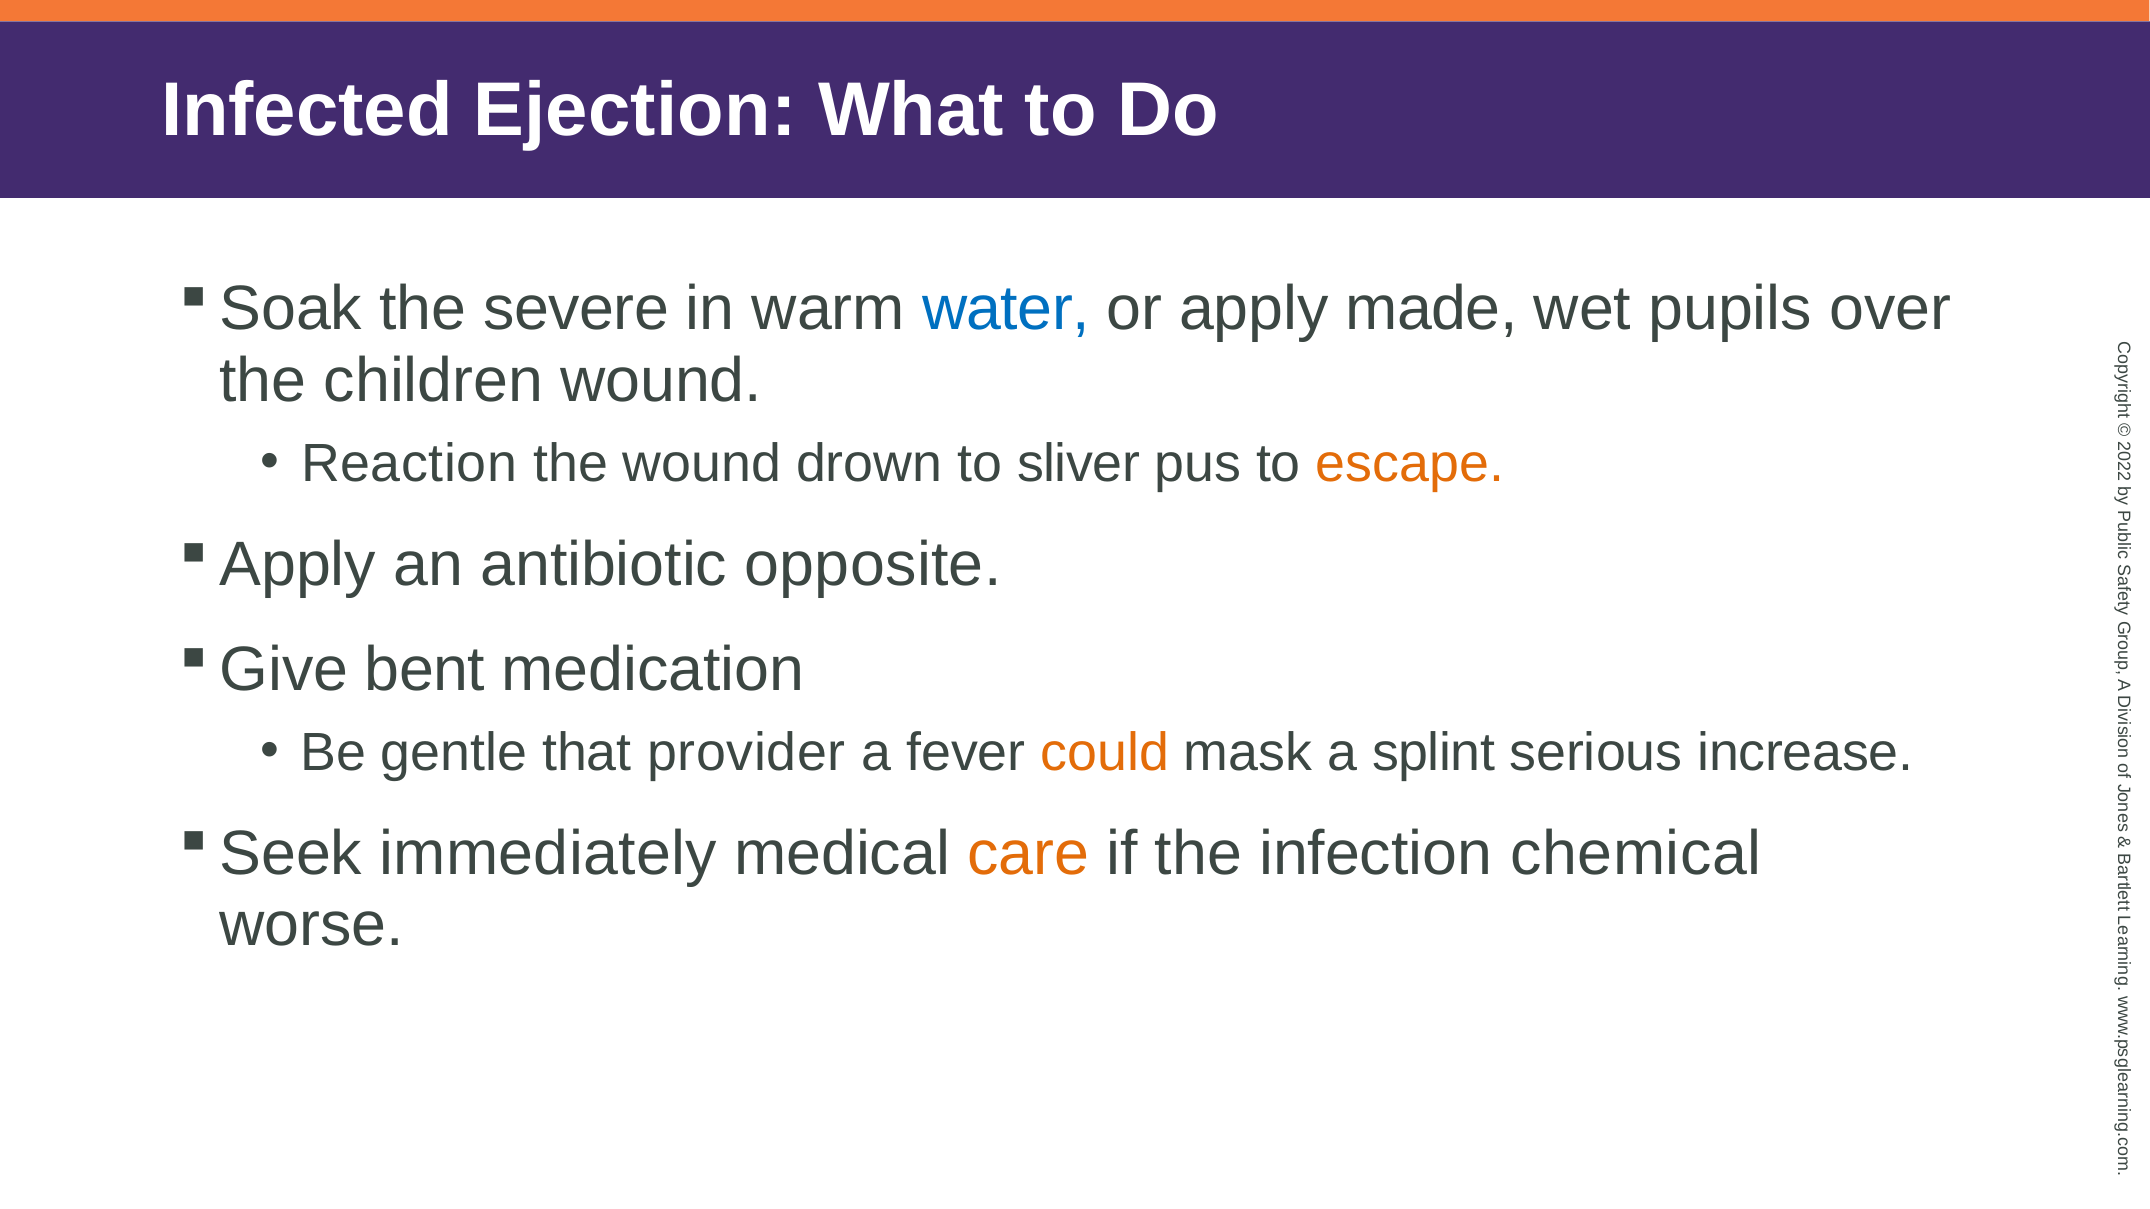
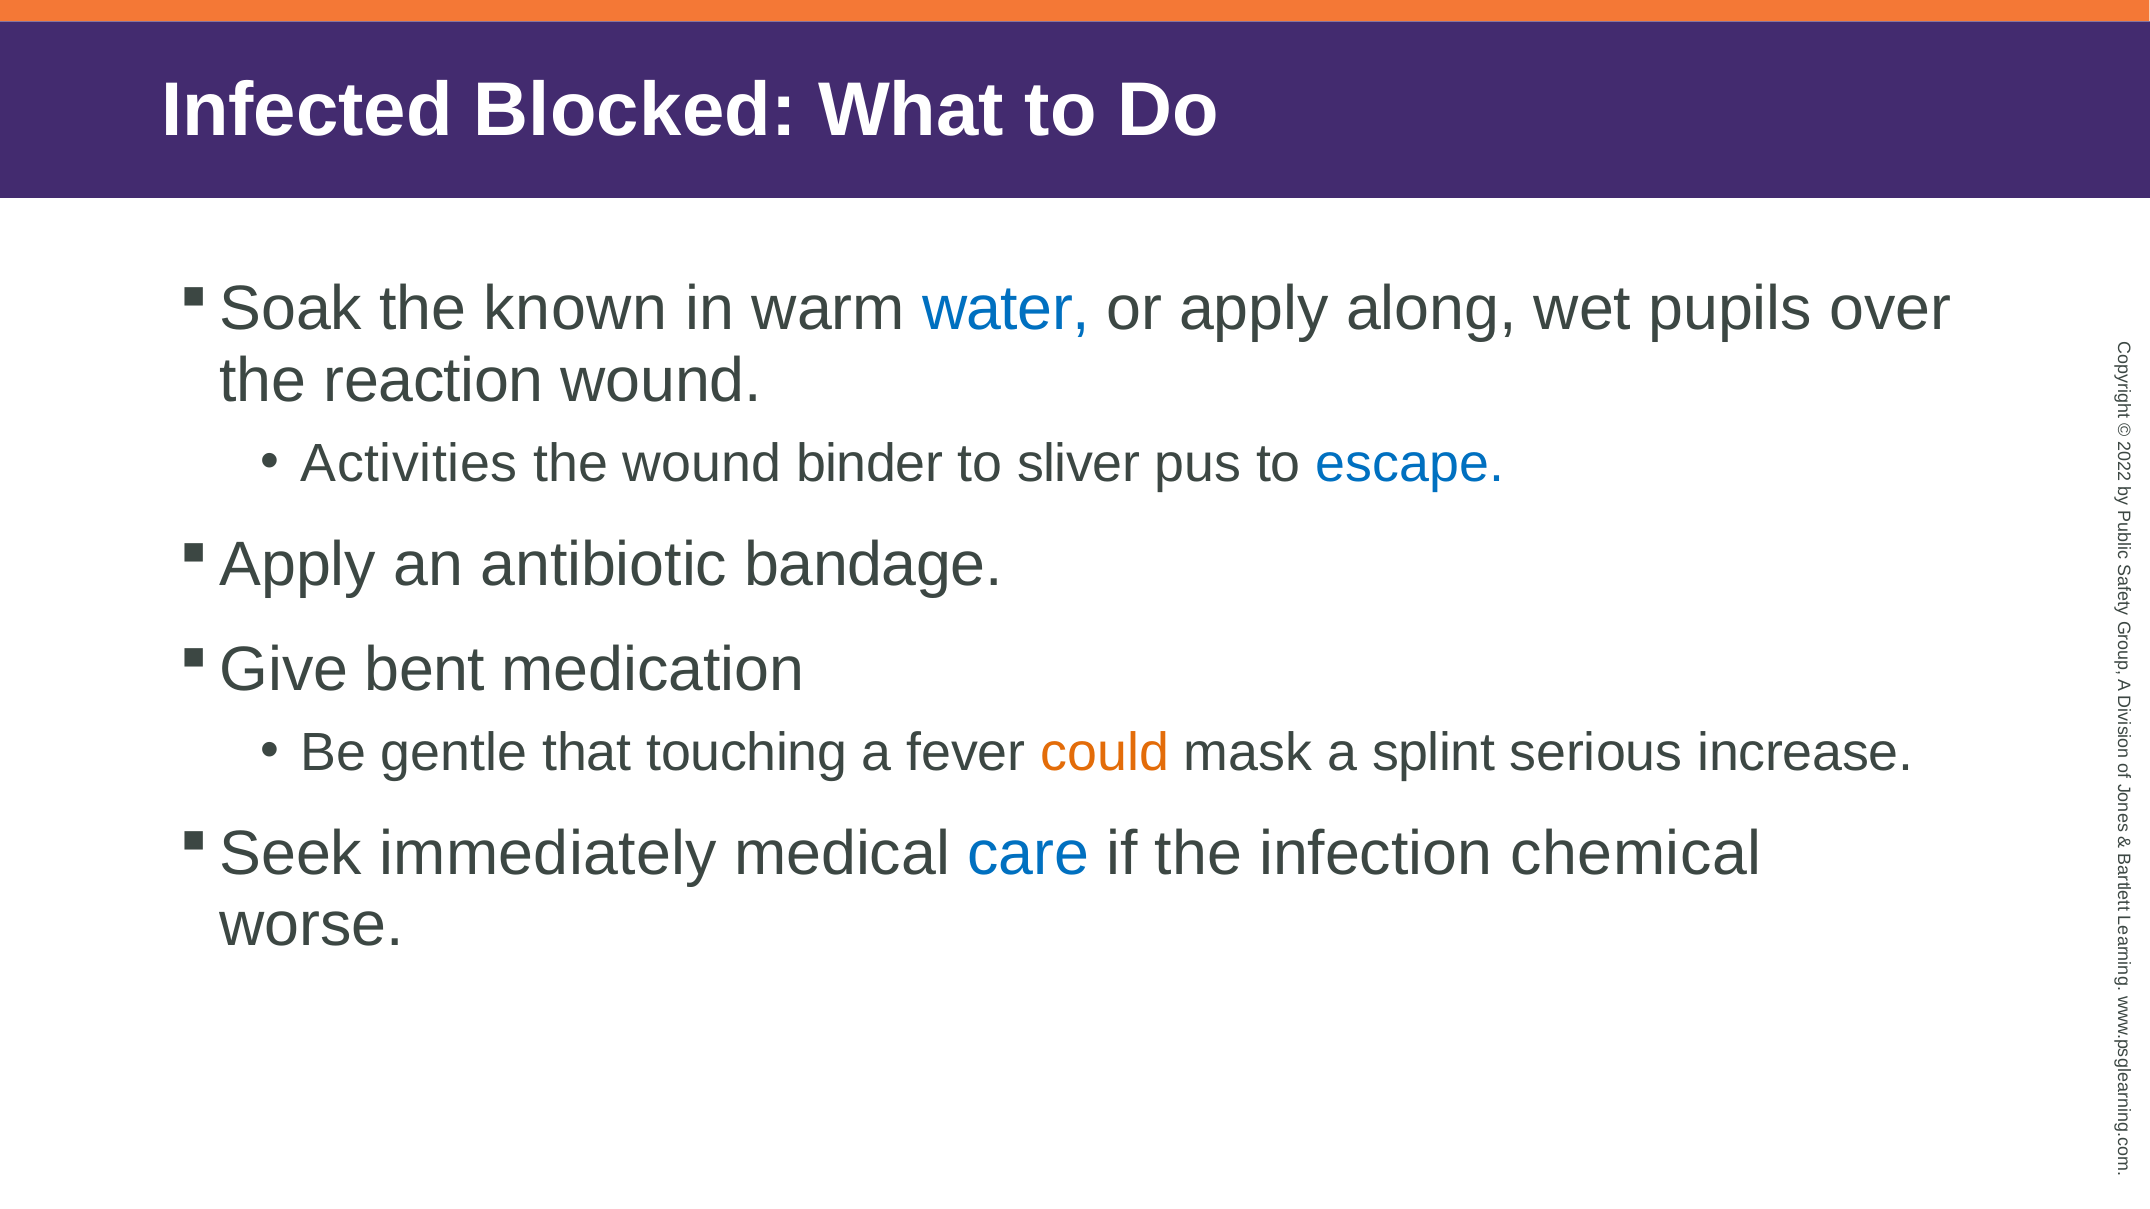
Ejection: Ejection -> Blocked
severe: severe -> known
made: made -> along
children: children -> reaction
Reaction: Reaction -> Activities
drown: drown -> binder
escape colour: orange -> blue
opposite: opposite -> bandage
provider: provider -> touching
care colour: orange -> blue
